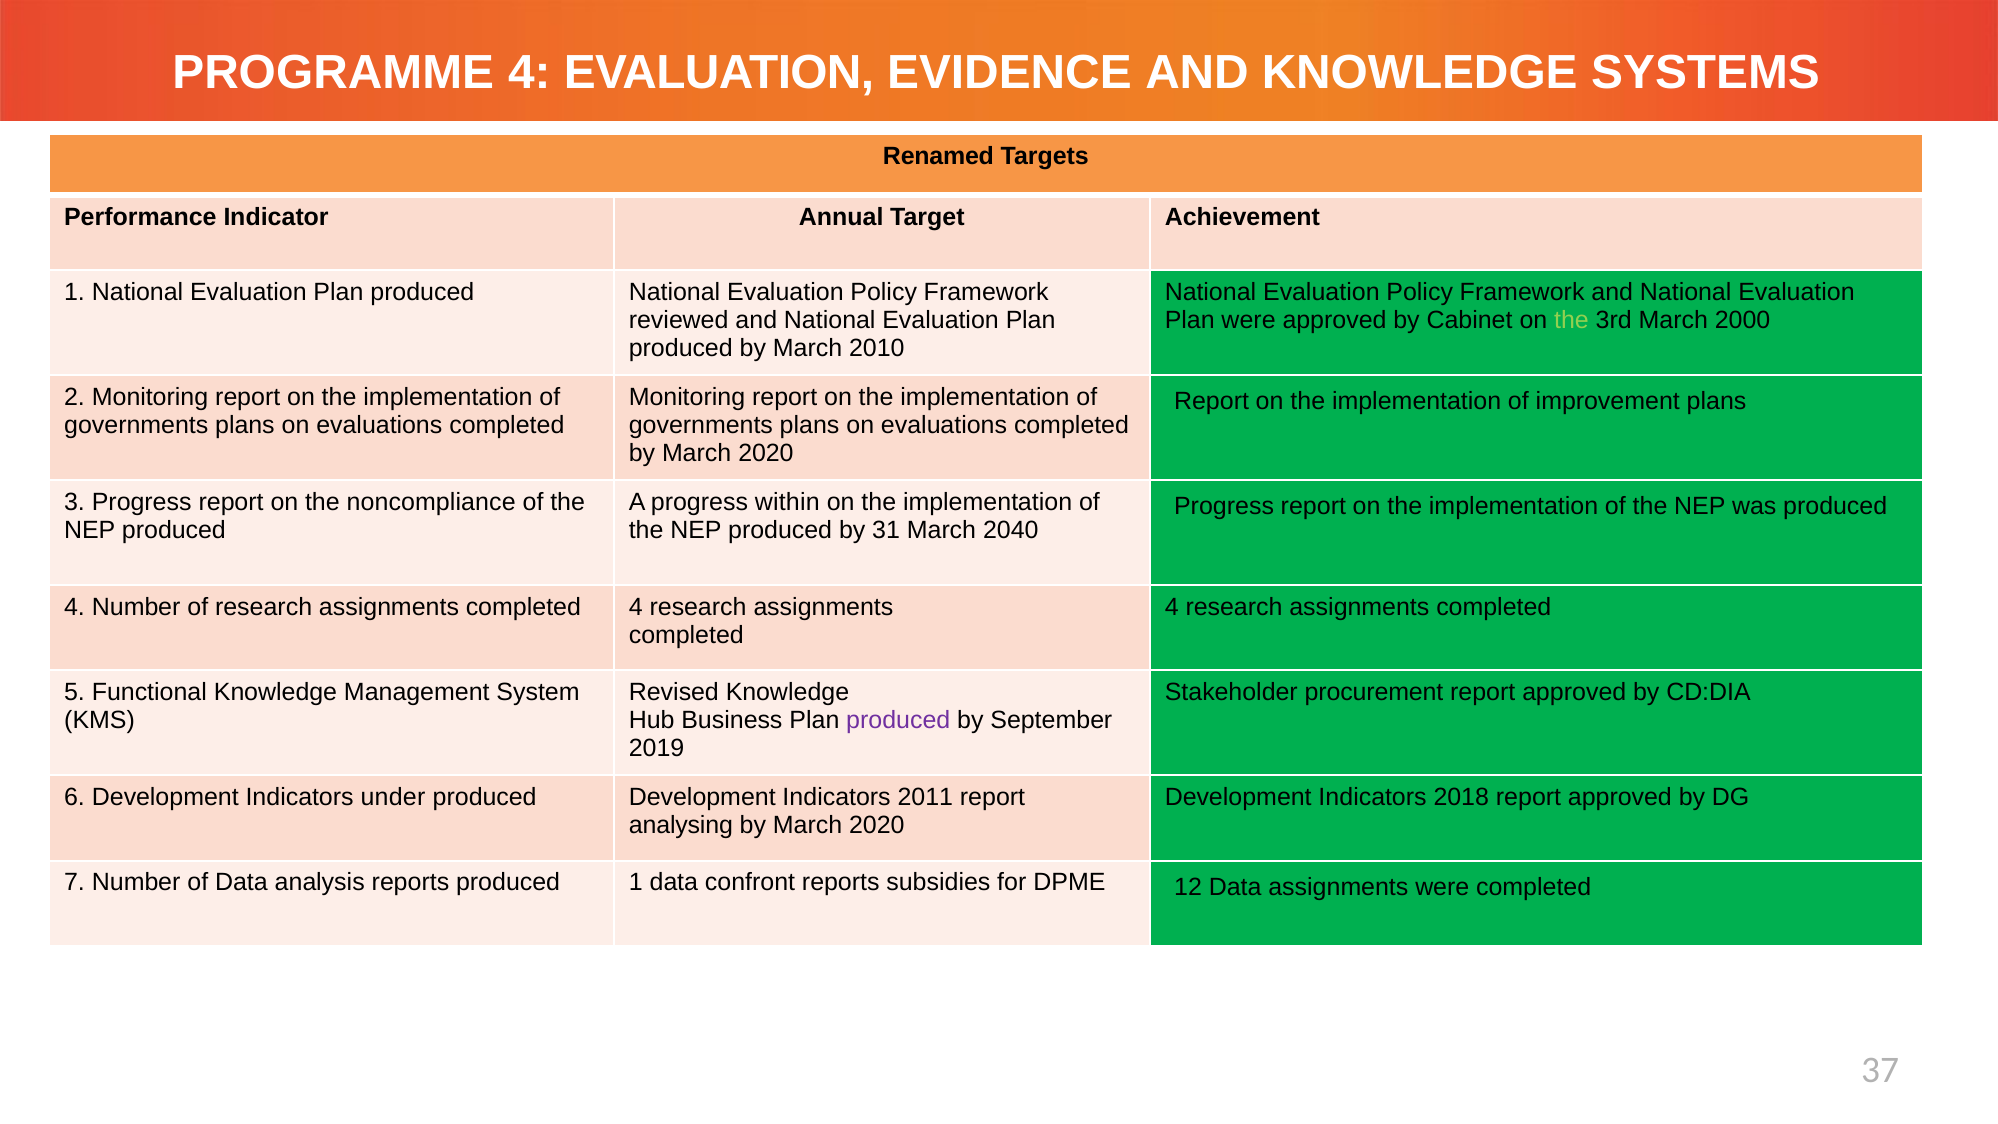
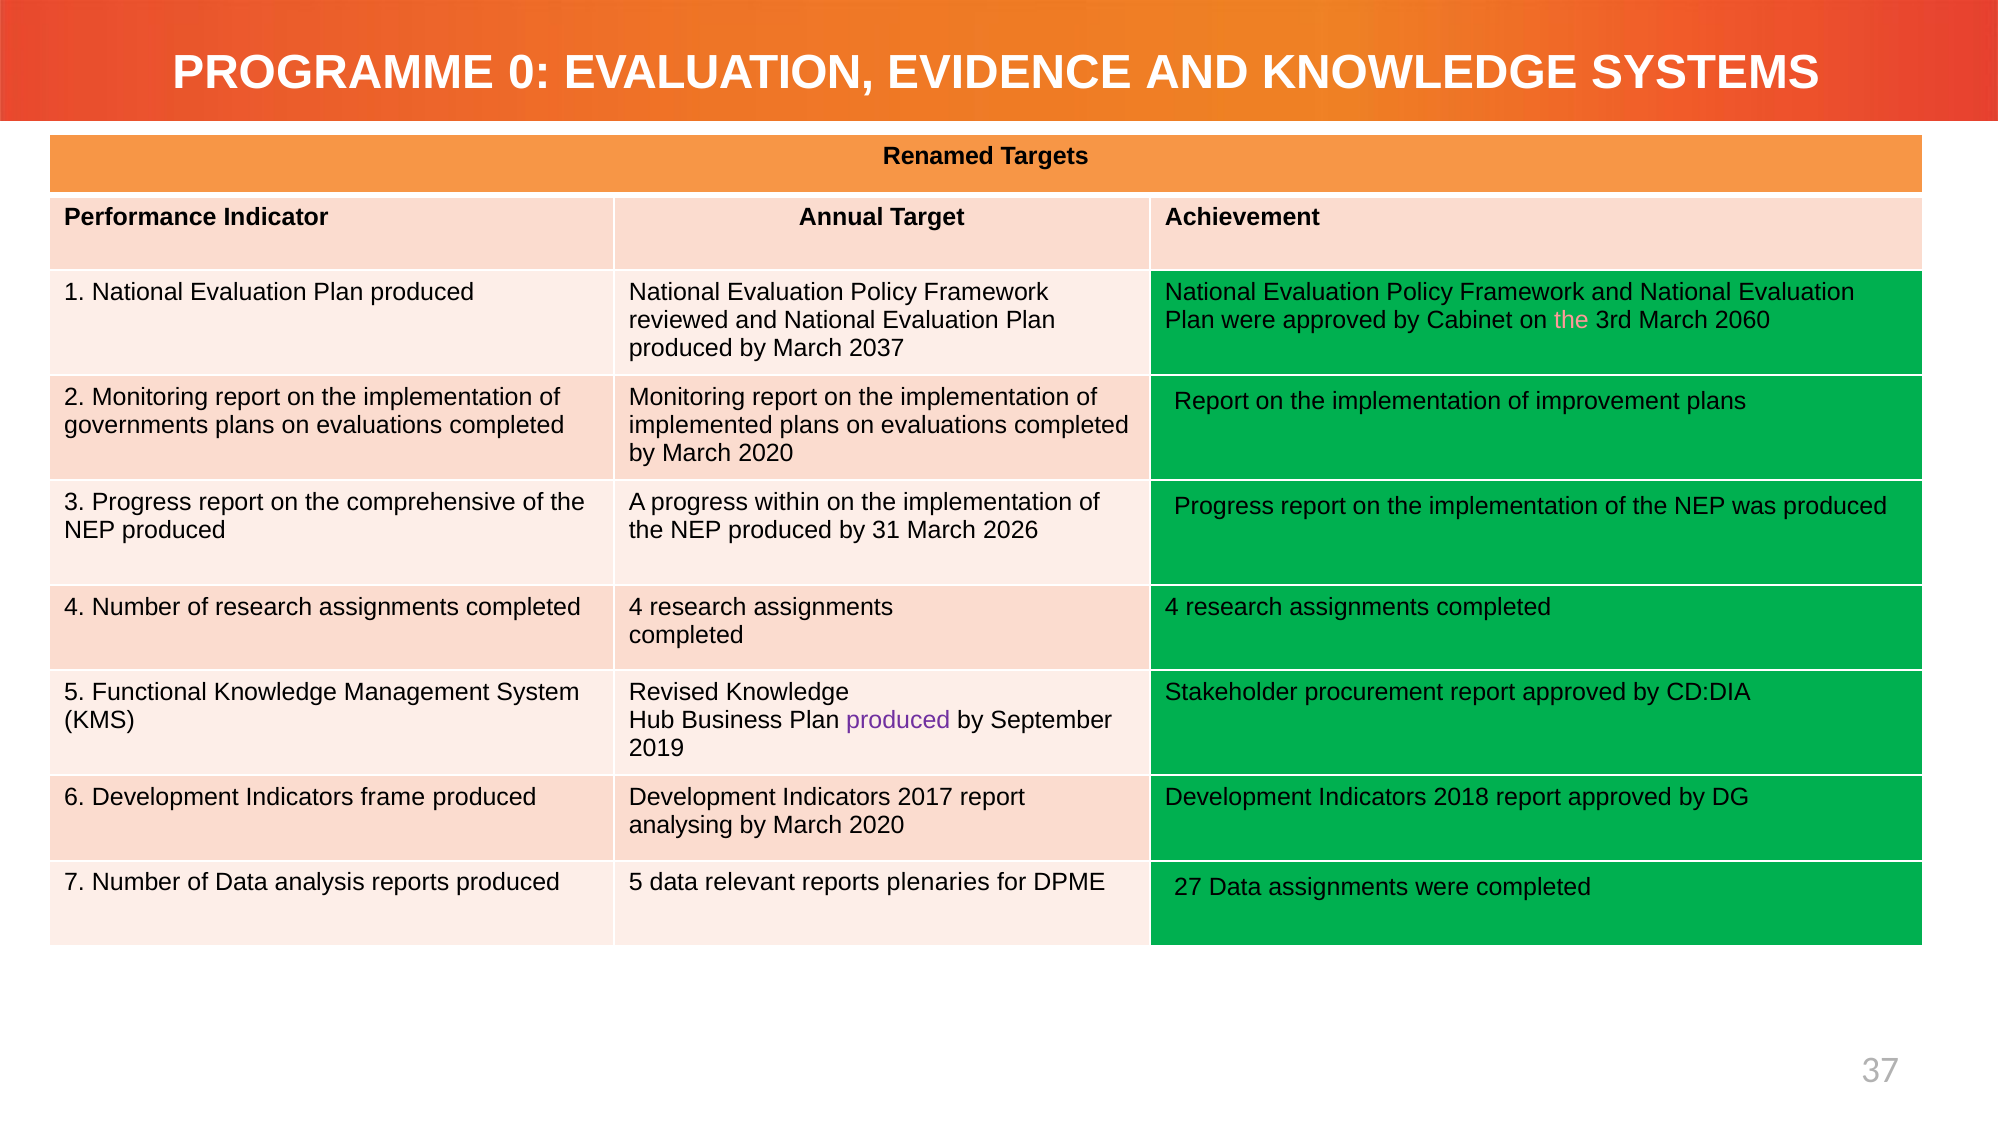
PROGRAMME 4: 4 -> 0
the at (1571, 320) colour: light green -> pink
2000: 2000 -> 2060
2010: 2010 -> 2037
governments at (701, 425): governments -> implemented
noncompliance: noncompliance -> comprehensive
2040: 2040 -> 2026
under: under -> frame
2011: 2011 -> 2017
produced 1: 1 -> 5
confront: confront -> relevant
subsidies: subsidies -> plenaries
12: 12 -> 27
